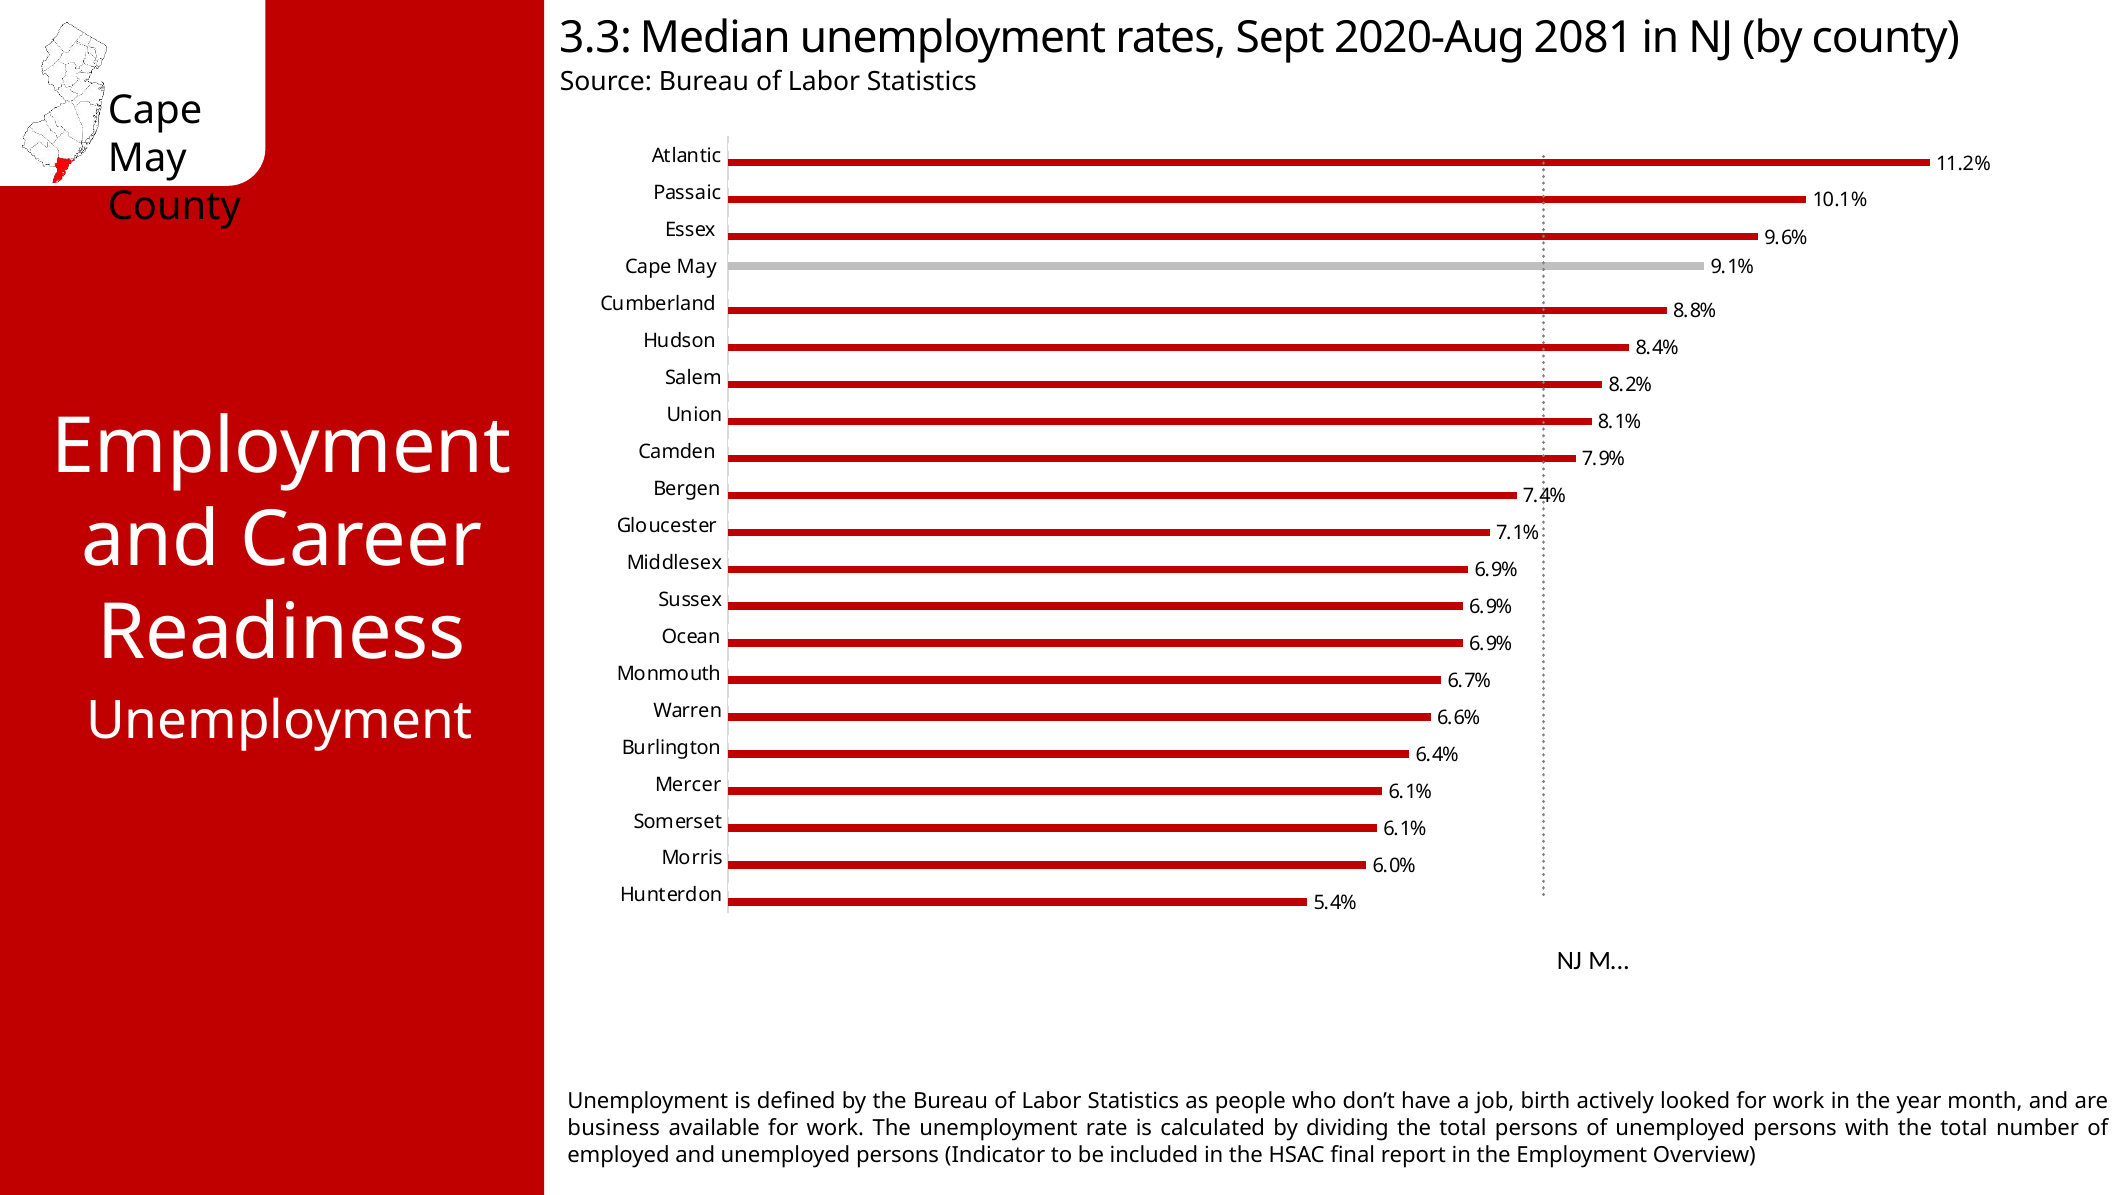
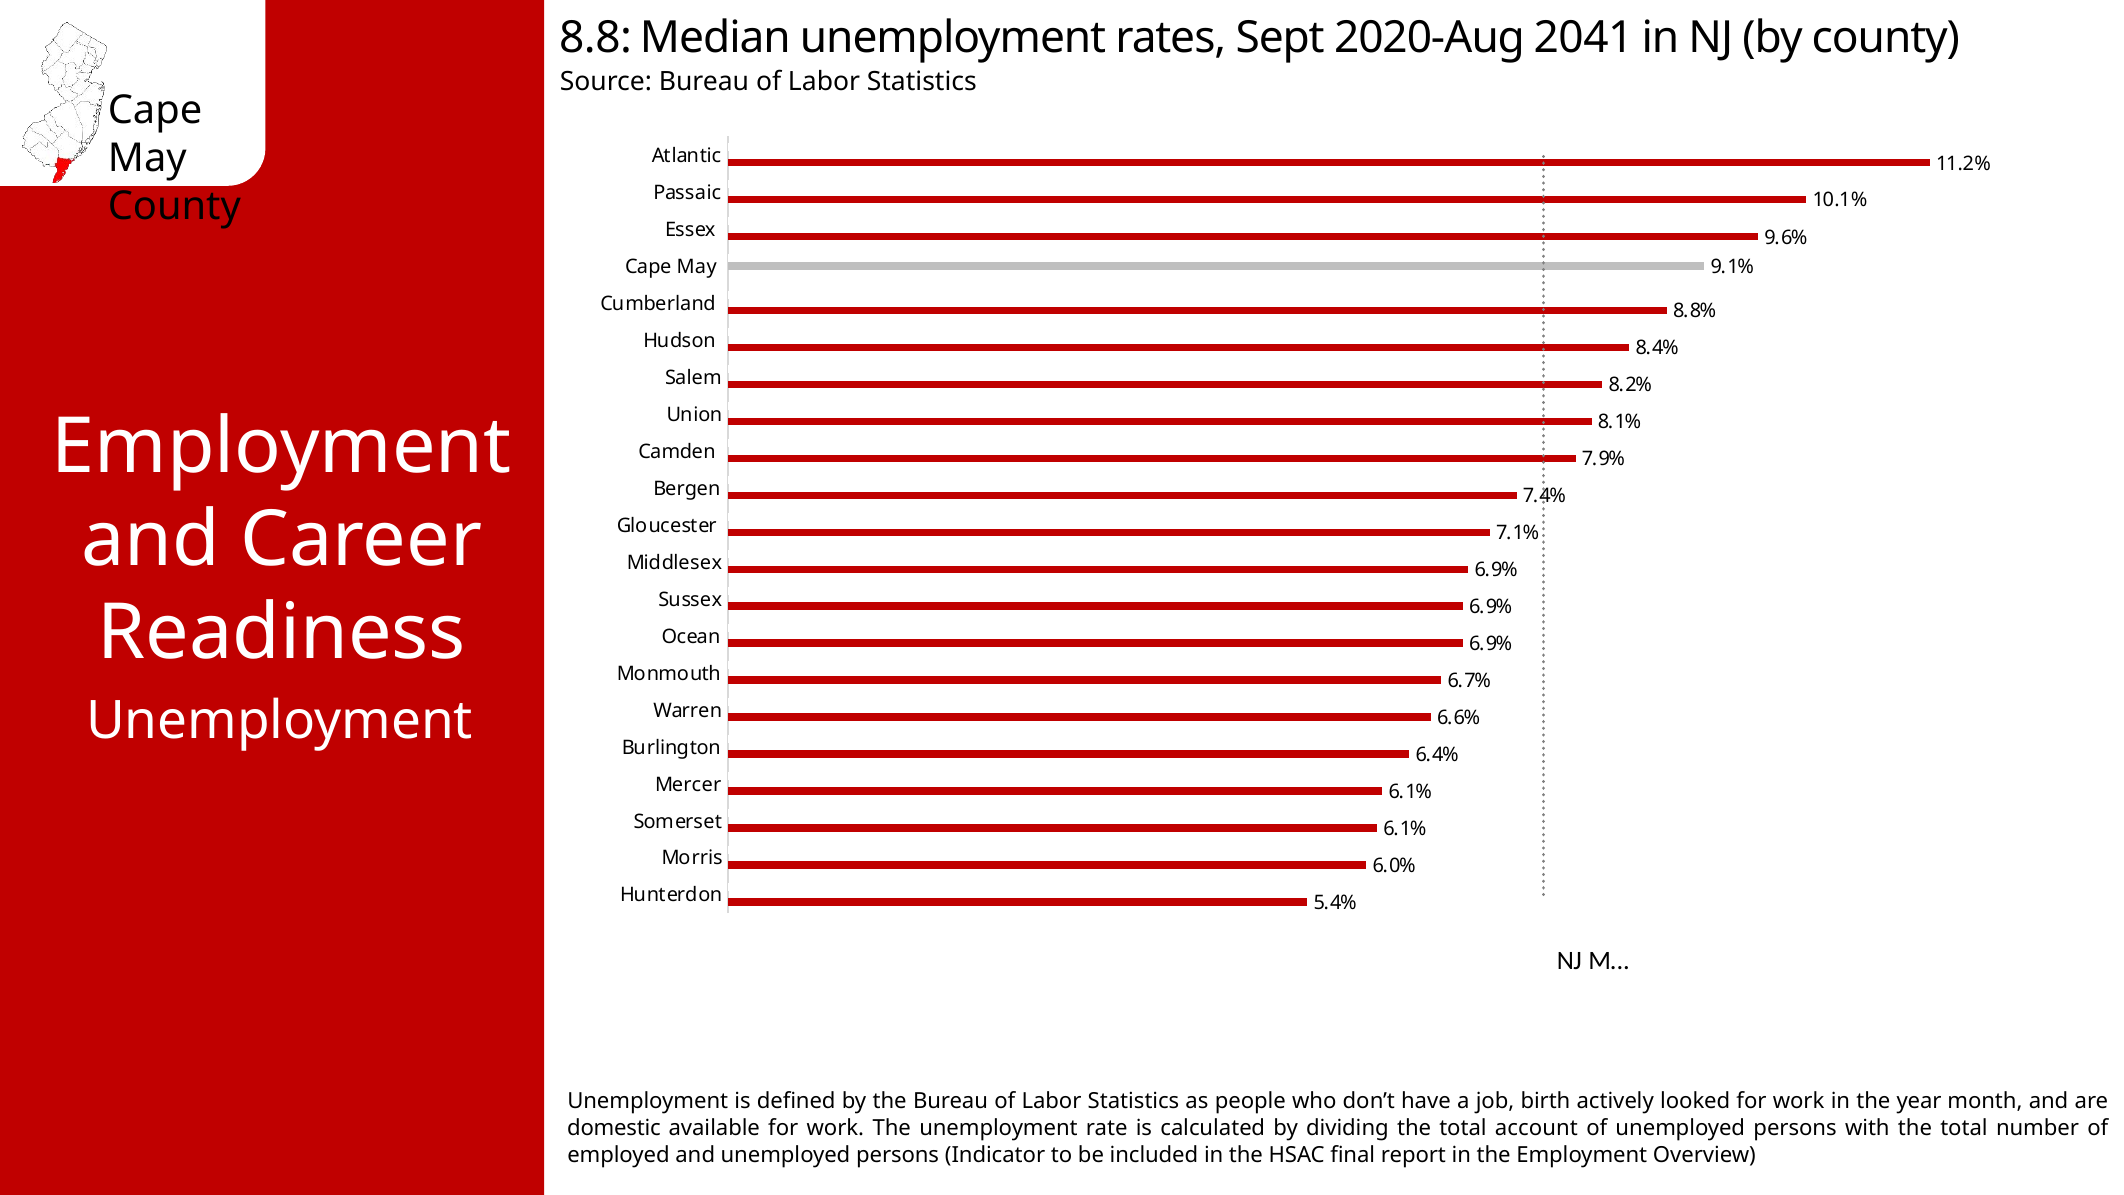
3.3: 3.3 -> 8.8
2081: 2081 -> 2041
business: business -> domestic
total persons: persons -> account
